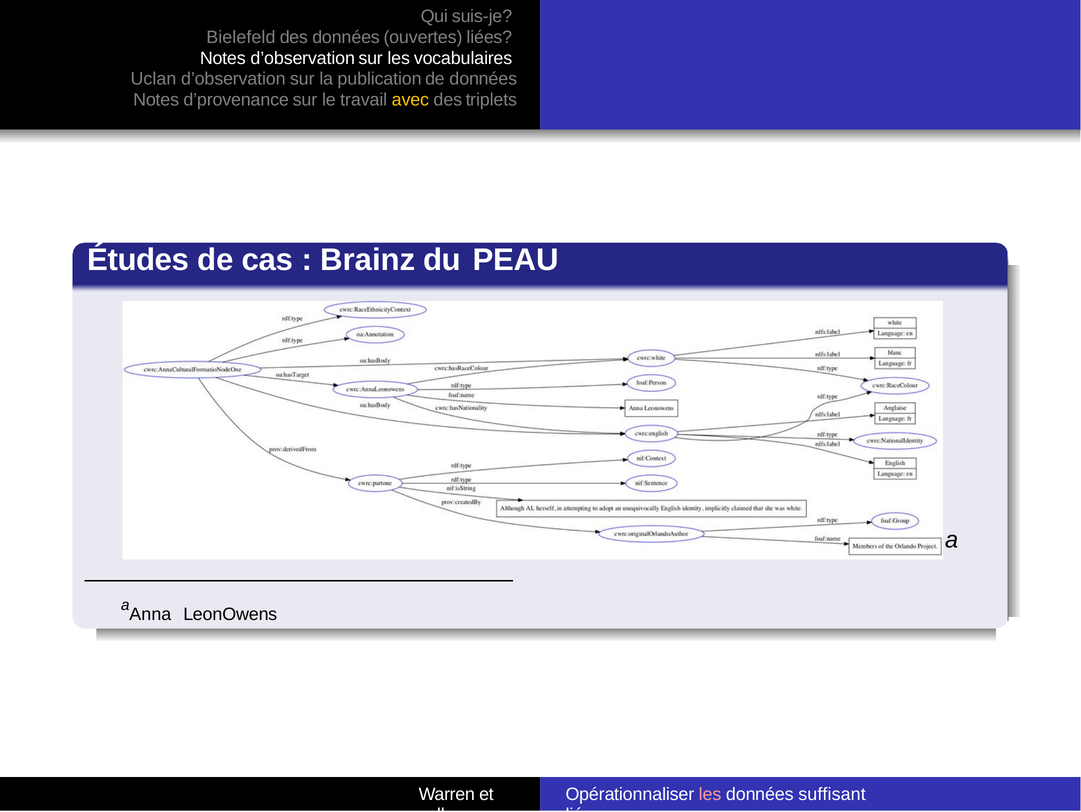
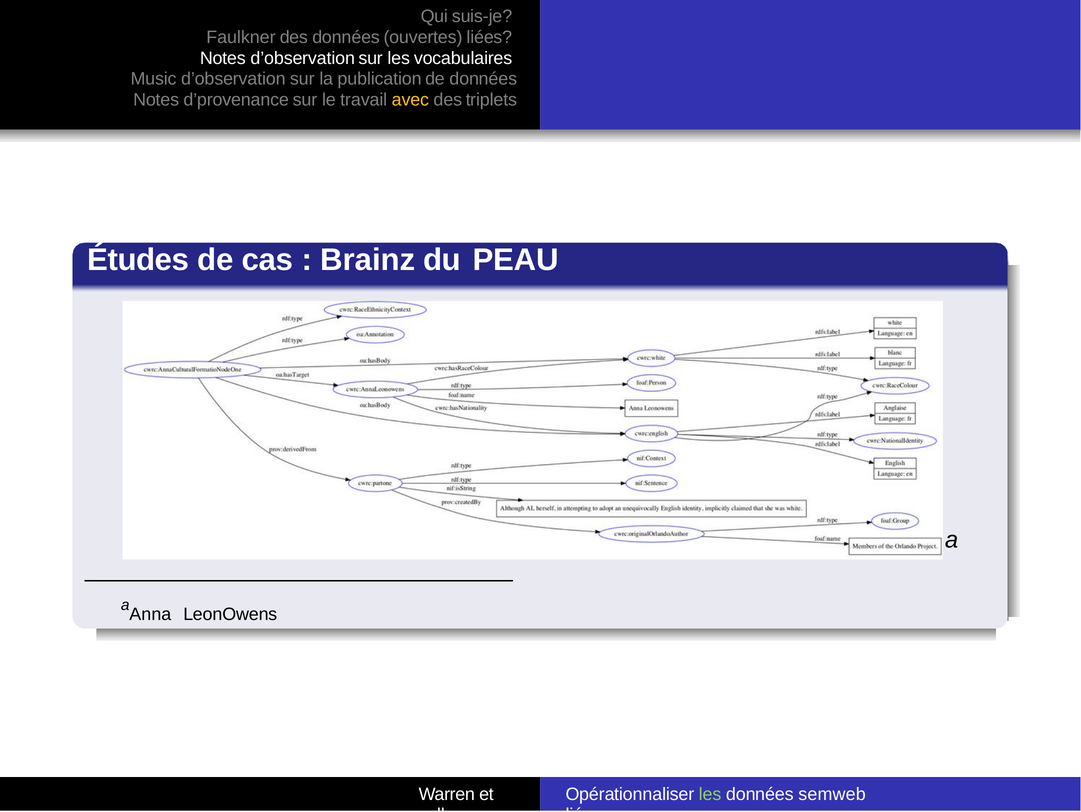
Bielefeld: Bielefeld -> Faulkner
Uclan: Uclan -> Music
les at (710, 794) colour: pink -> light green
suffisant: suffisant -> semweb
